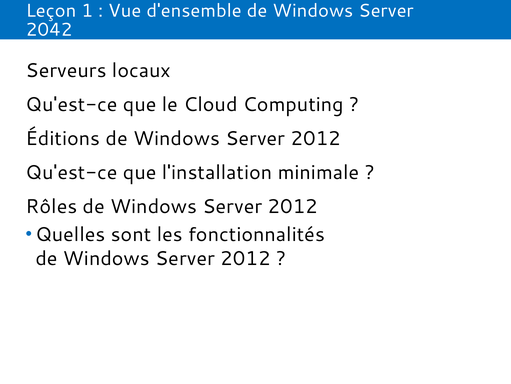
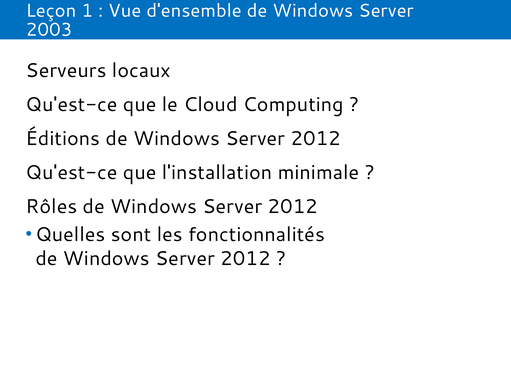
2042: 2042 -> 2003
